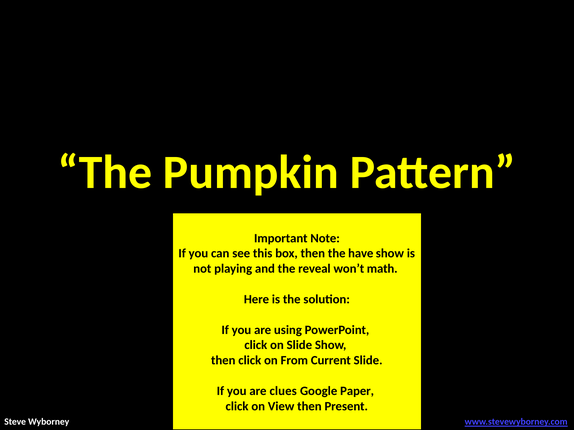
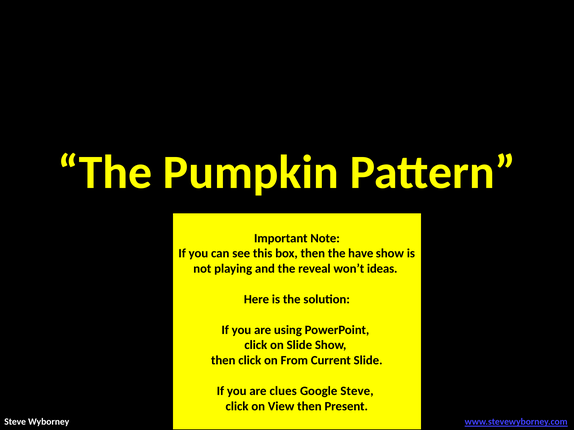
math: math -> ideas
Google Paper: Paper -> Steve
